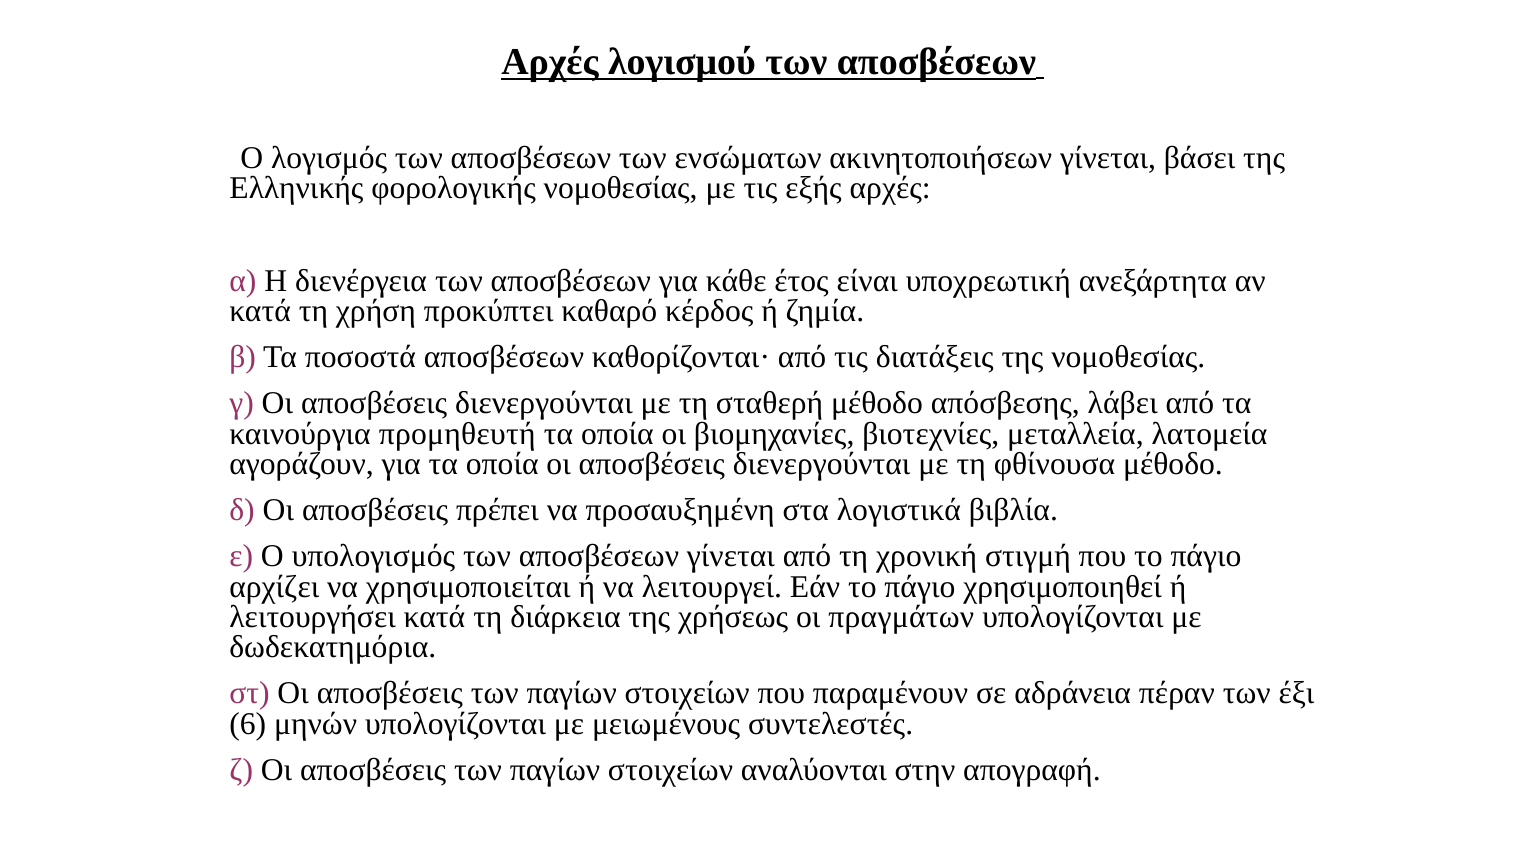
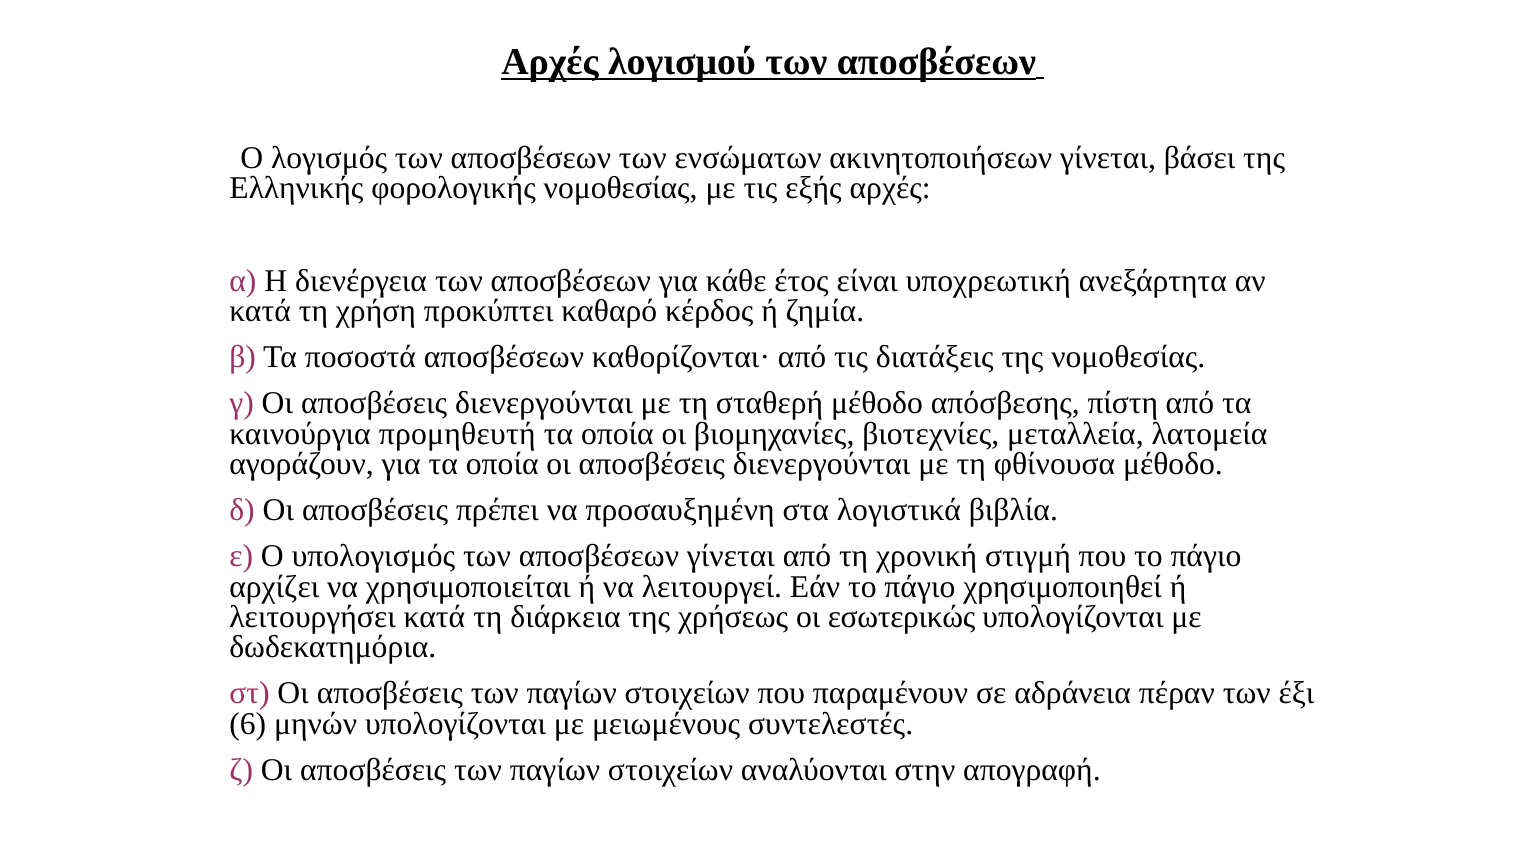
λάβει: λάβει -> πίστη
πραγμάτων: πραγμάτων -> εσωτερικώς
